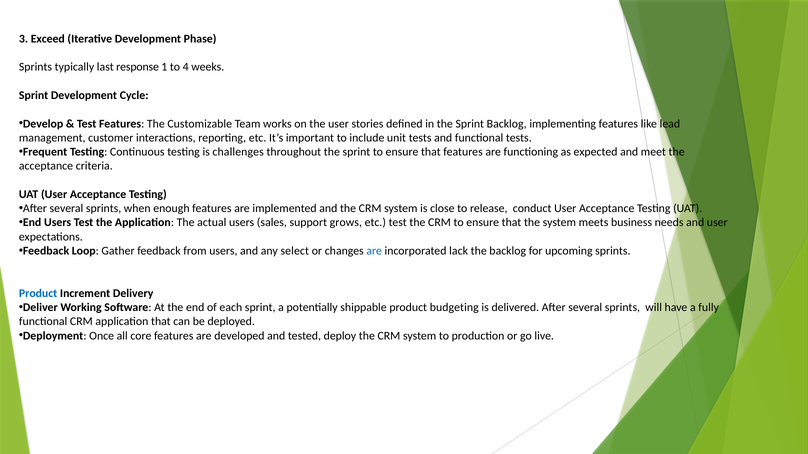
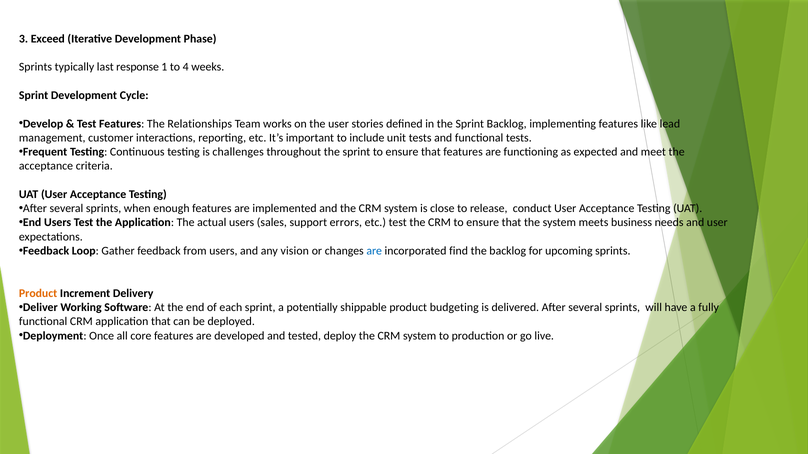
Customizable: Customizable -> Relationships
grows: grows -> errors
select: select -> vision
lack: lack -> find
Product at (38, 294) colour: blue -> orange
